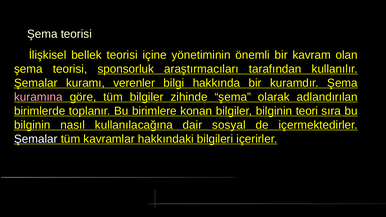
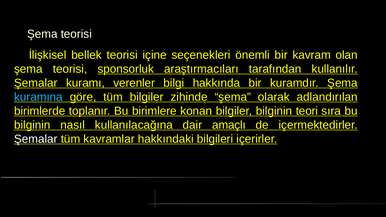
yönetiminin: yönetiminin -> seçenekleri
kuramına colour: pink -> light blue
sosyal: sosyal -> amaçlı
